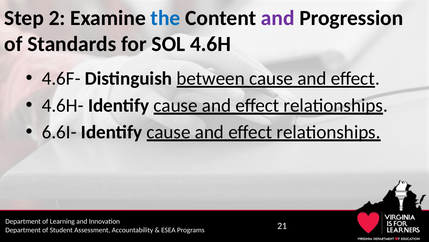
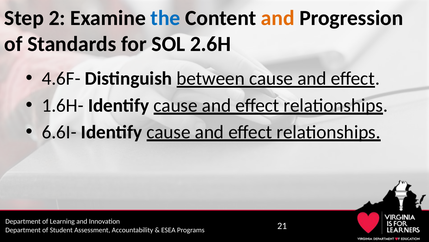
and at (278, 18) colour: purple -> orange
4.6H: 4.6H -> 2.6H
4.6H-: 4.6H- -> 1.6H-
